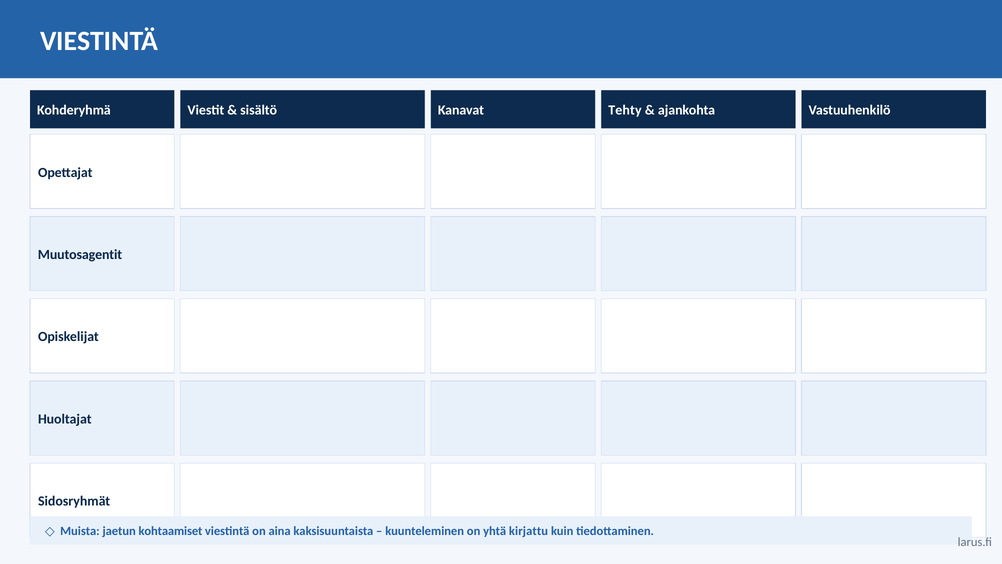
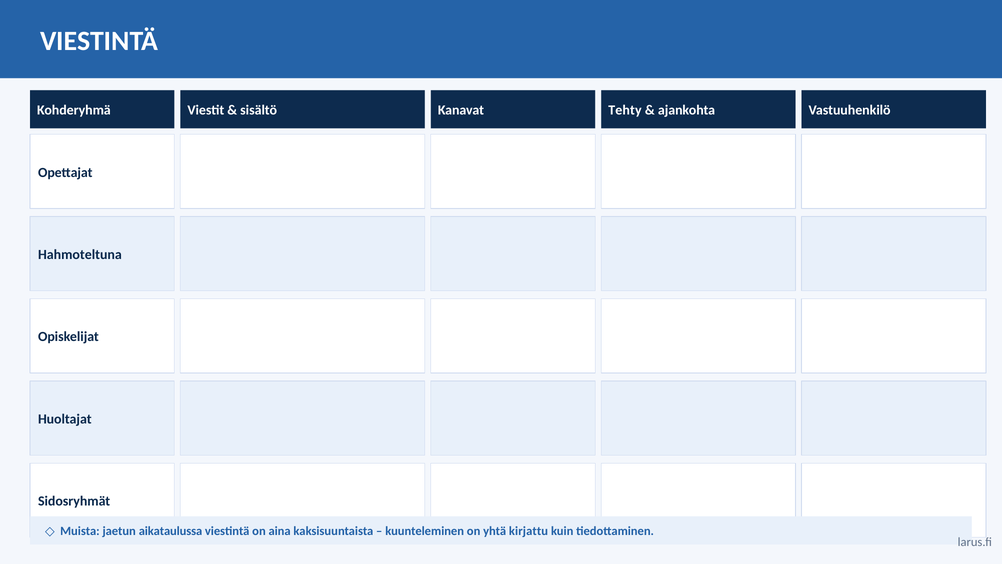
Muutosagentit: Muutosagentit -> Hahmoteltuna
kohtaamiset: kohtaamiset -> aikataulussa
